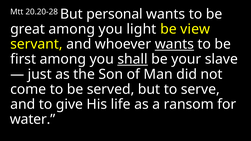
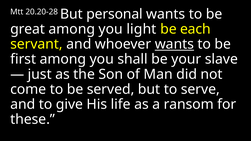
view: view -> each
shall underline: present -> none
water: water -> these
